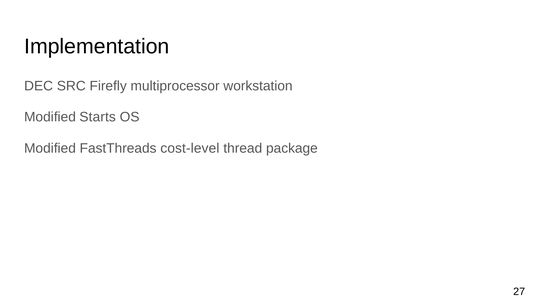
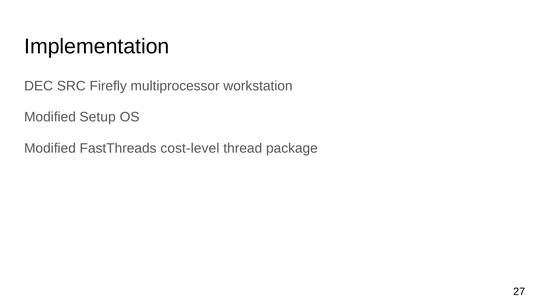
Starts: Starts -> Setup
